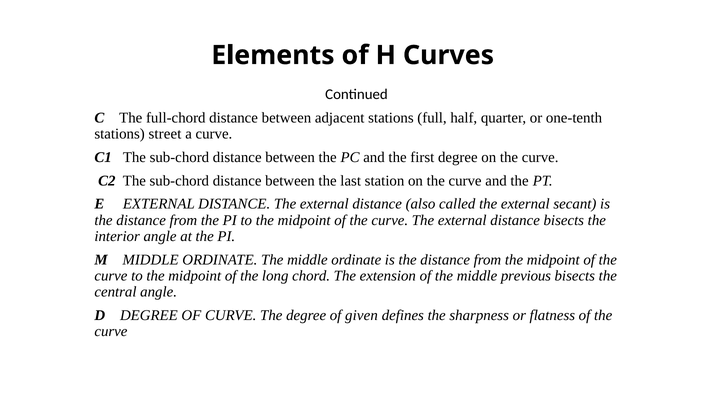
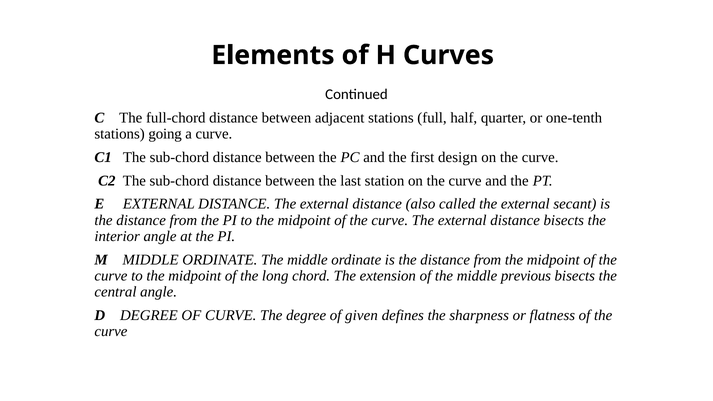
street: street -> going
first degree: degree -> design
